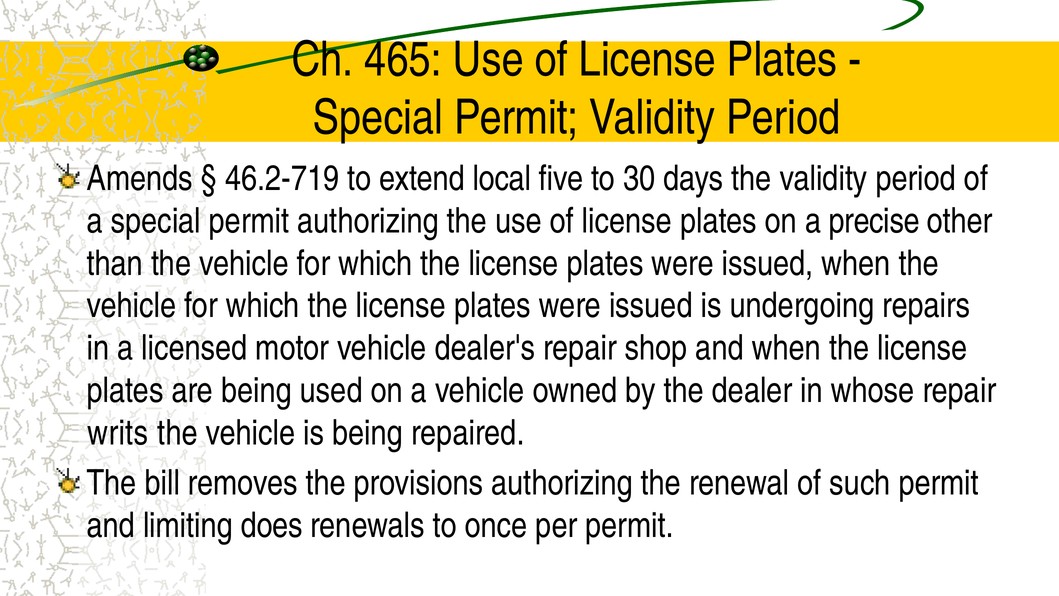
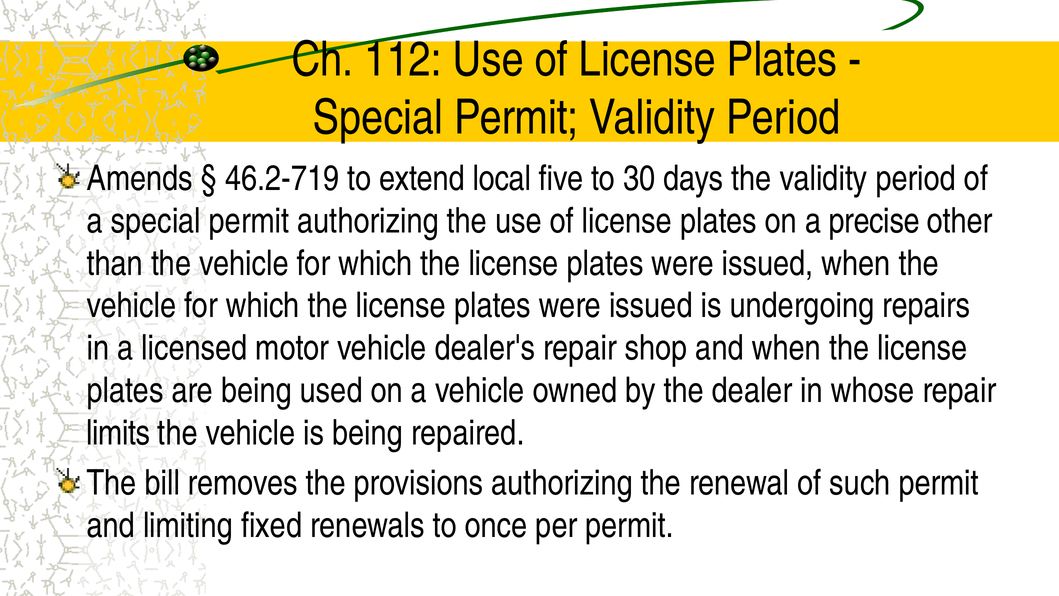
465: 465 -> 112
writs: writs -> limits
does: does -> fixed
